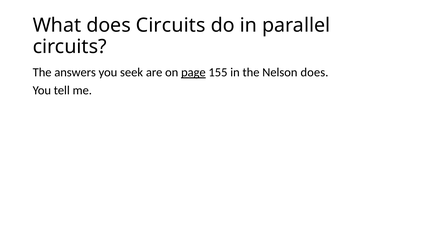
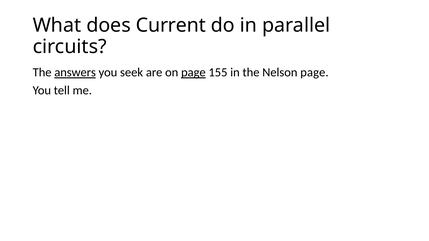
does Circuits: Circuits -> Current
answers underline: none -> present
Nelson does: does -> page
